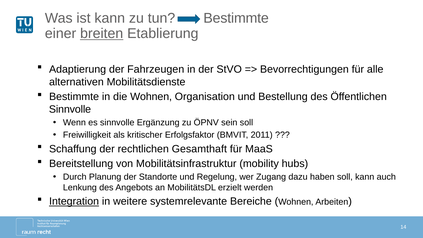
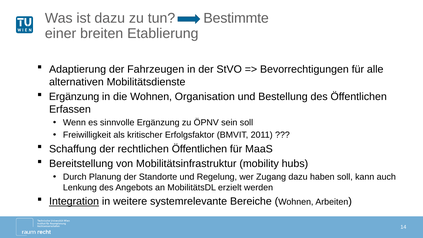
ist kann: kann -> dazu
breiten underline: present -> none
Bestimmte at (74, 97): Bestimmte -> Ergänzung
Sinnvolle at (70, 109): Sinnvolle -> Erfassen
rechtlichen Gesamthaft: Gesamthaft -> Öffentlichen
